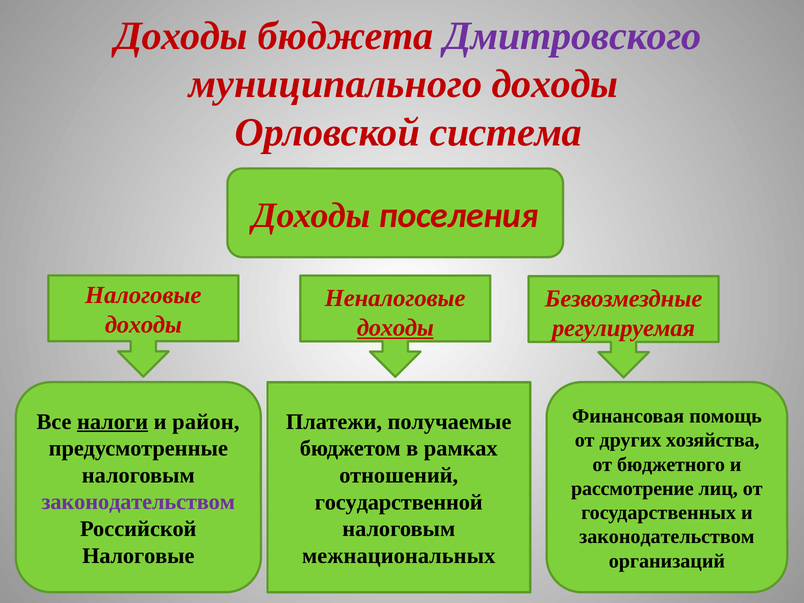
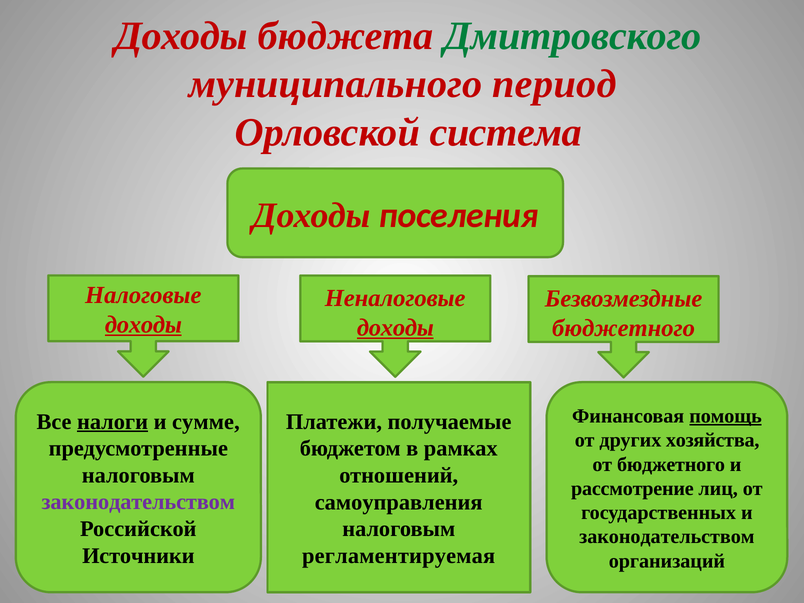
Дмитровского colour: purple -> green
муниципального доходы: доходы -> период
доходы at (143, 325) underline: none -> present
регулируемая at (624, 328): регулируемая -> бюджетного
помощь underline: none -> present
район: район -> сумме
государственной: государственной -> самоуправления
Налоговые at (138, 556): Налоговые -> Источники
межнациональных: межнациональных -> регламентируемая
